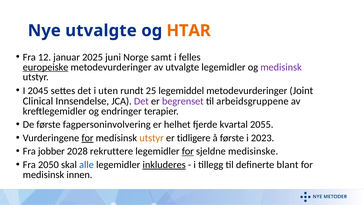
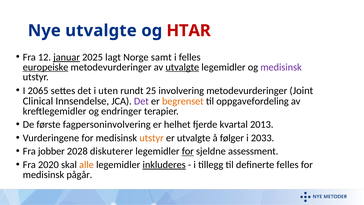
HTAR colour: orange -> red
januar underline: none -> present
juni: juni -> lagt
utvalgte at (182, 67) underline: none -> present
2045: 2045 -> 2065
legemiddel: legemiddel -> involvering
begrenset colour: purple -> orange
arbeidsgruppene: arbeidsgruppene -> oppgavefordeling
2055: 2055 -> 2013
for at (87, 138) underline: present -> none
er tidligere: tidligere -> utvalgte
å første: første -> følger
2023: 2023 -> 2033
rekruttere: rekruttere -> diskuterer
medisinske: medisinske -> assessment
2050: 2050 -> 2020
alle colour: blue -> orange
definerte blant: blant -> felles
innen: innen -> pågår
